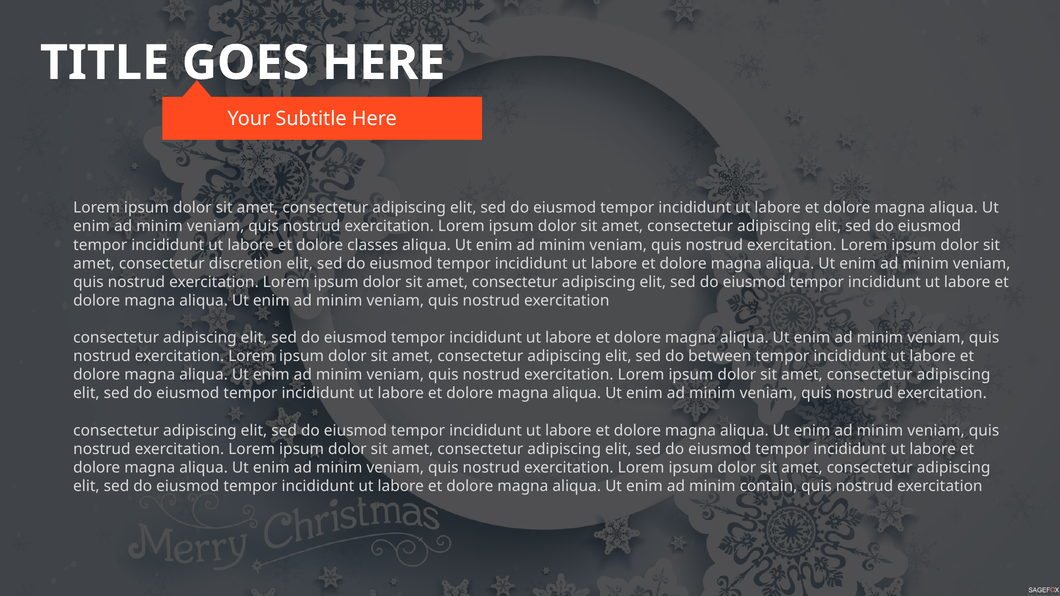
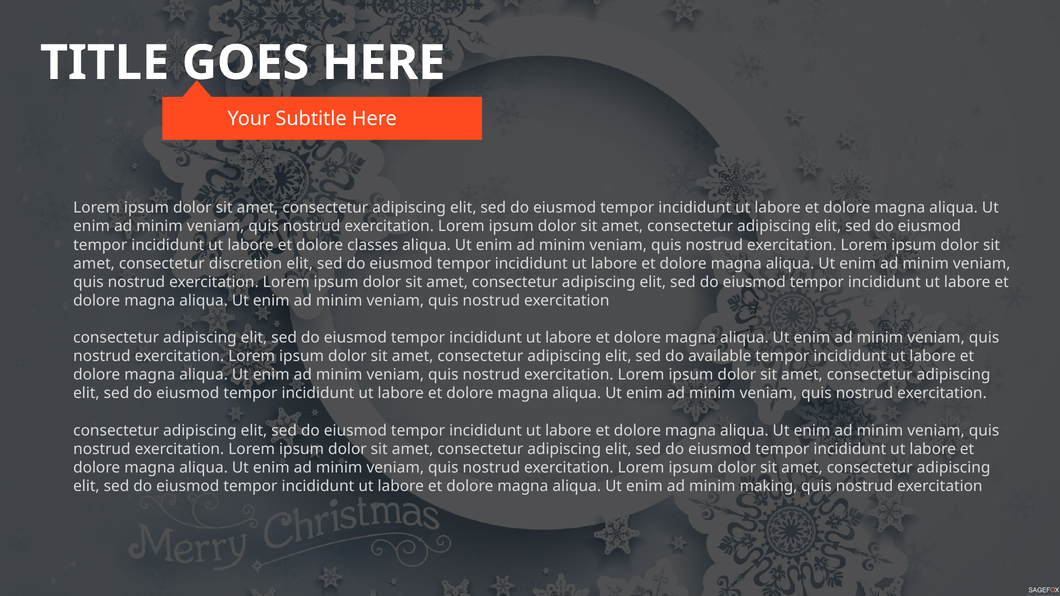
between: between -> available
contain: contain -> making
